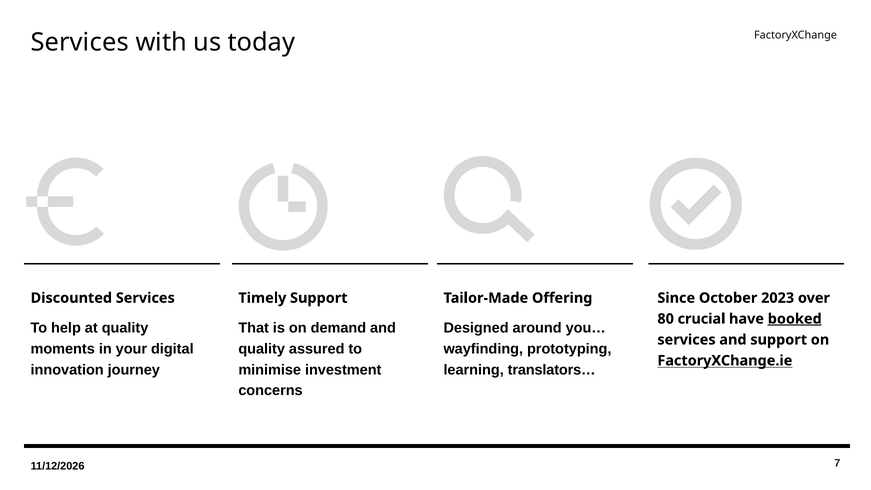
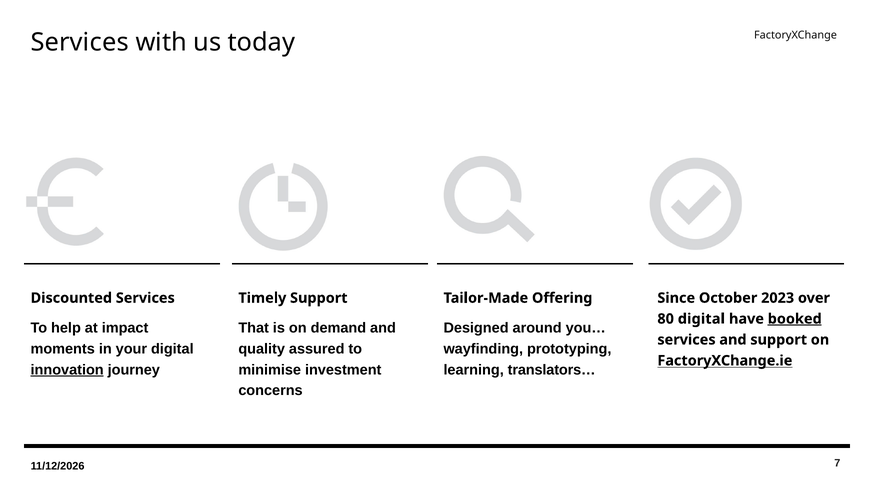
80 crucial: crucial -> digital
at quality: quality -> impact
innovation underline: none -> present
